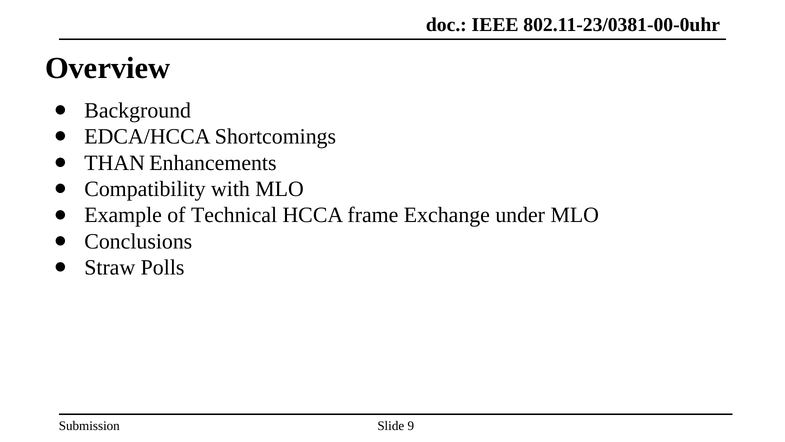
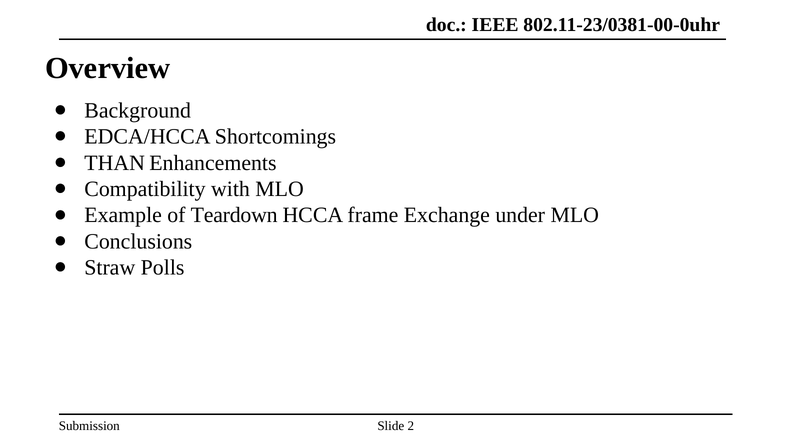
Technical: Technical -> Teardown
9: 9 -> 2
